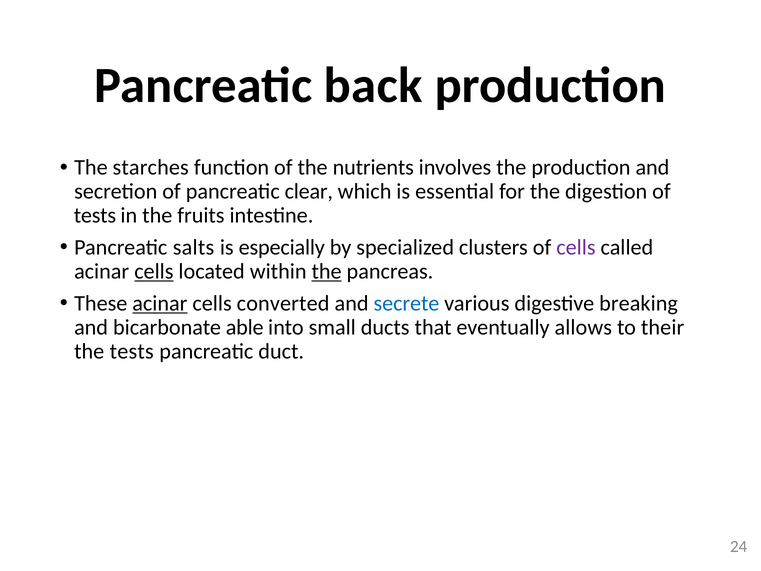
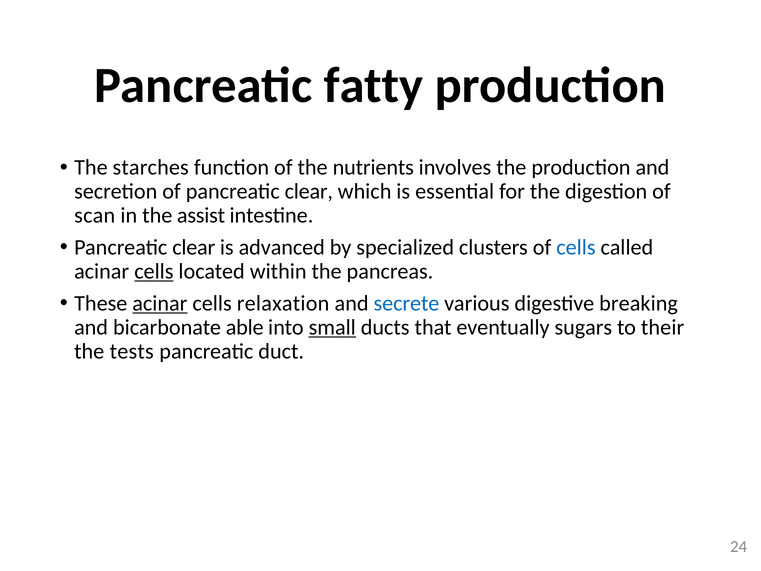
back: back -> fatty
tests at (95, 216): tests -> scan
fruits: fruits -> assist
salts at (194, 247): salts -> clear
especially: especially -> advanced
cells at (576, 247) colour: purple -> blue
the at (327, 271) underline: present -> none
converted: converted -> relaxation
small underline: none -> present
allows: allows -> sugars
